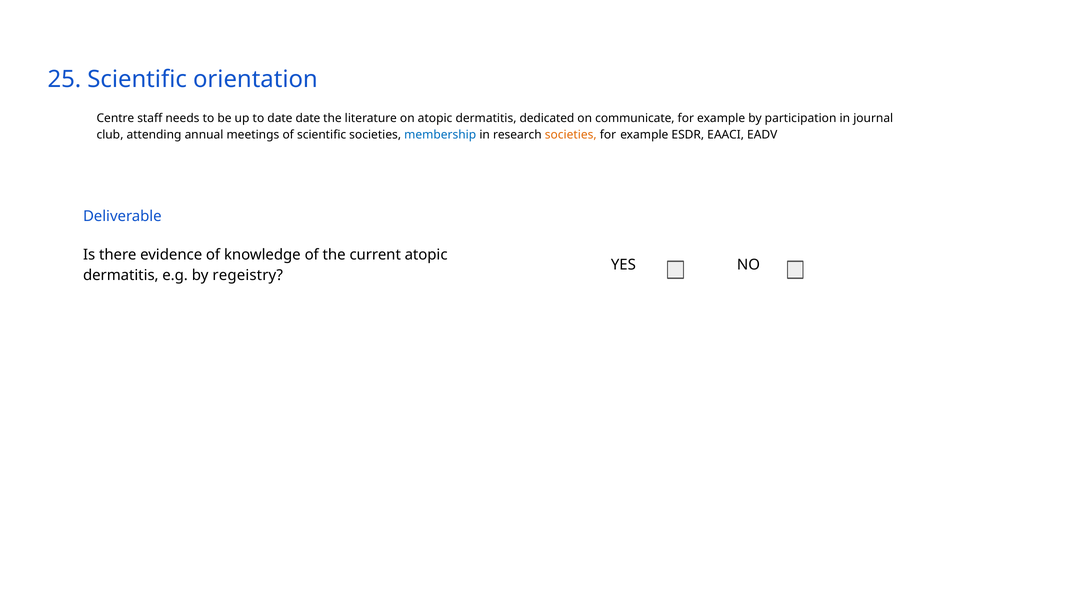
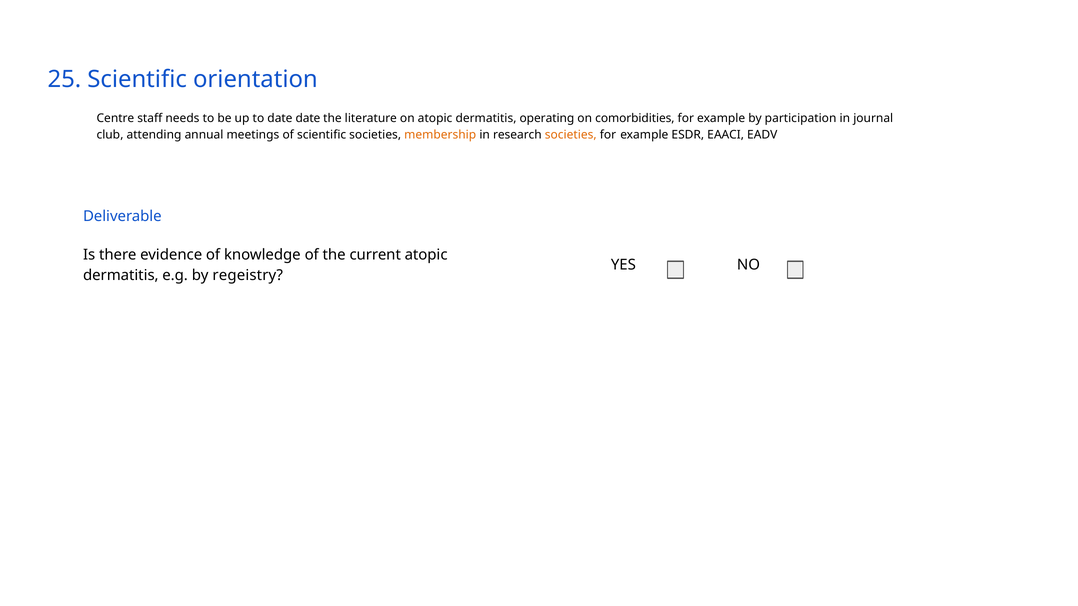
dedicated: dedicated -> operating
communicate: communicate -> comorbidities
membership colour: blue -> orange
